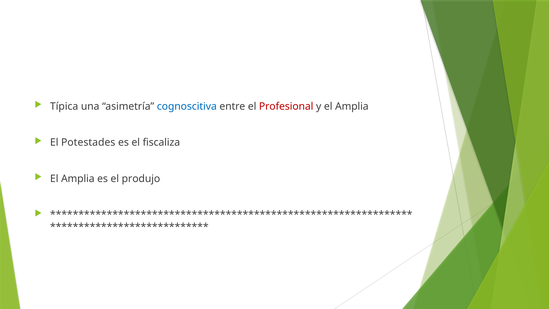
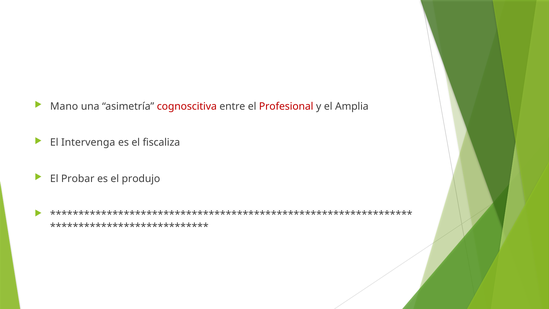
Típica: Típica -> Mano
cognoscitiva colour: blue -> red
Potestades: Potestades -> Intervenga
Amplia at (78, 179): Amplia -> Probar
